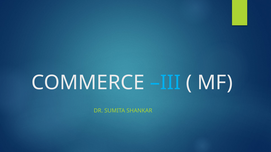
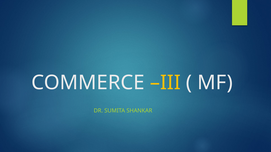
III colour: light blue -> yellow
